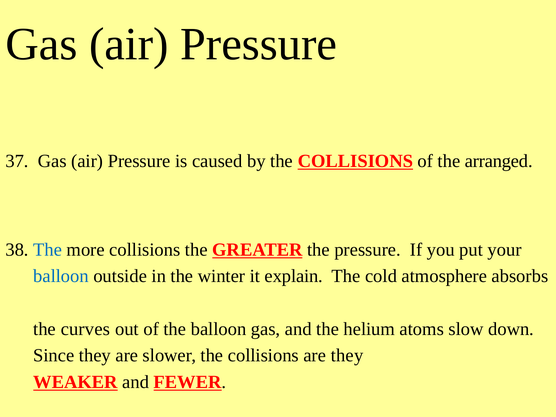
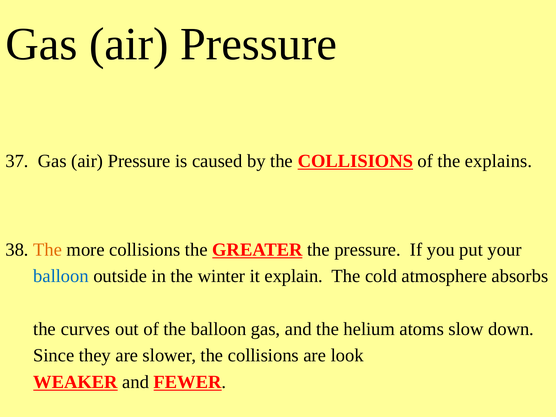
arranged: arranged -> explains
The at (48, 250) colour: blue -> orange
are they: they -> look
